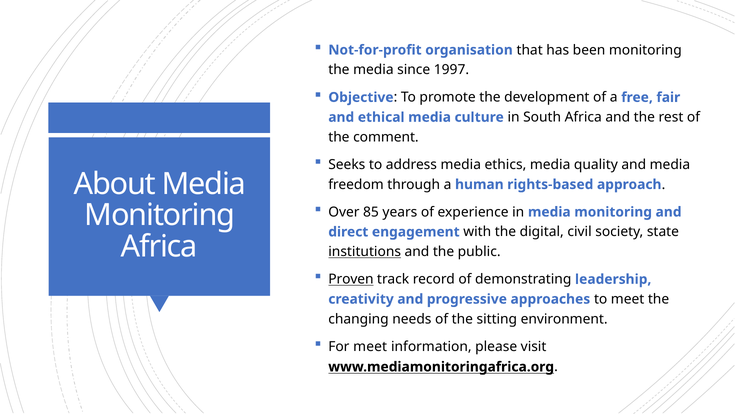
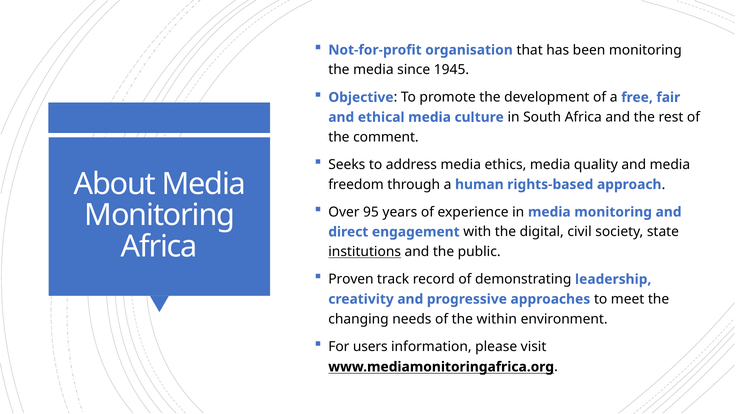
1997: 1997 -> 1945
85: 85 -> 95
Proven underline: present -> none
sitting: sitting -> within
For meet: meet -> users
